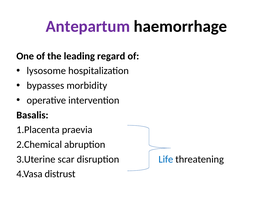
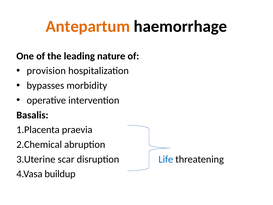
Antepartum colour: purple -> orange
regard: regard -> nature
lysosome: lysosome -> provision
distrust: distrust -> buildup
